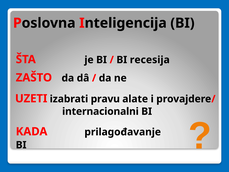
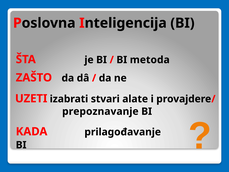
recesija: recesija -> metoda
pravu: pravu -> stvari
internacionalni: internacionalni -> prepoznavanje
